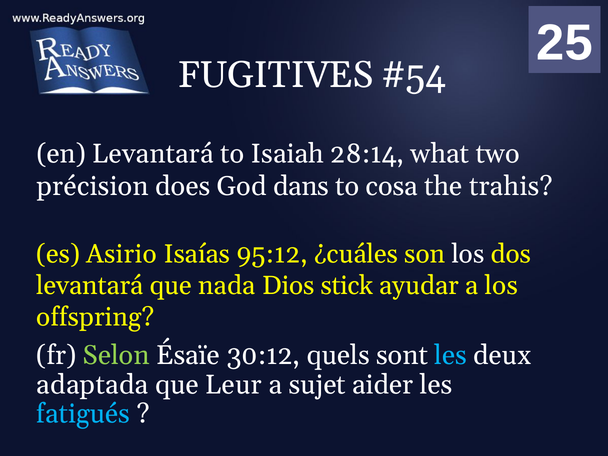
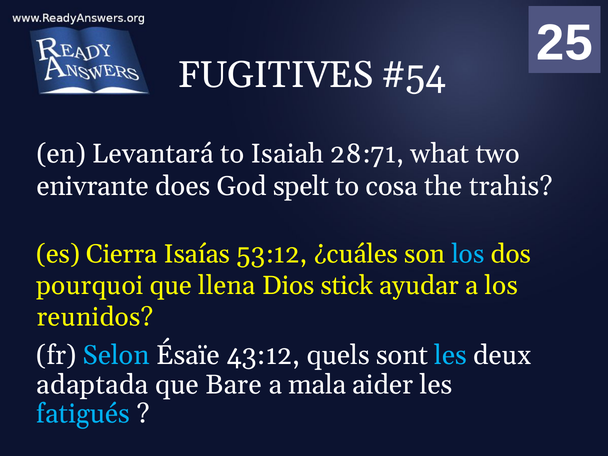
28:14: 28:14 -> 28:71
précision: précision -> enivrante
dans: dans -> spelt
Asirio: Asirio -> Cierra
95:12: 95:12 -> 53:12
los at (468, 254) colour: white -> light blue
levantará at (90, 285): levantará -> pourquoi
nada: nada -> llena
offspring: offspring -> reunidos
Selon colour: light green -> light blue
30:12: 30:12 -> 43:12
Leur: Leur -> Bare
sujet: sujet -> mala
